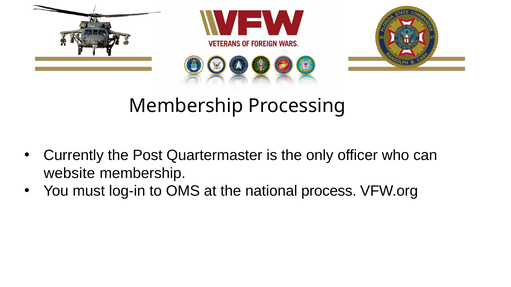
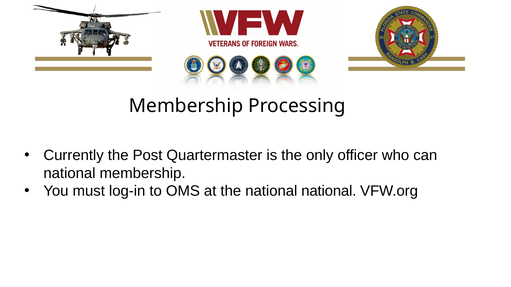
website at (69, 173): website -> national
national process: process -> national
